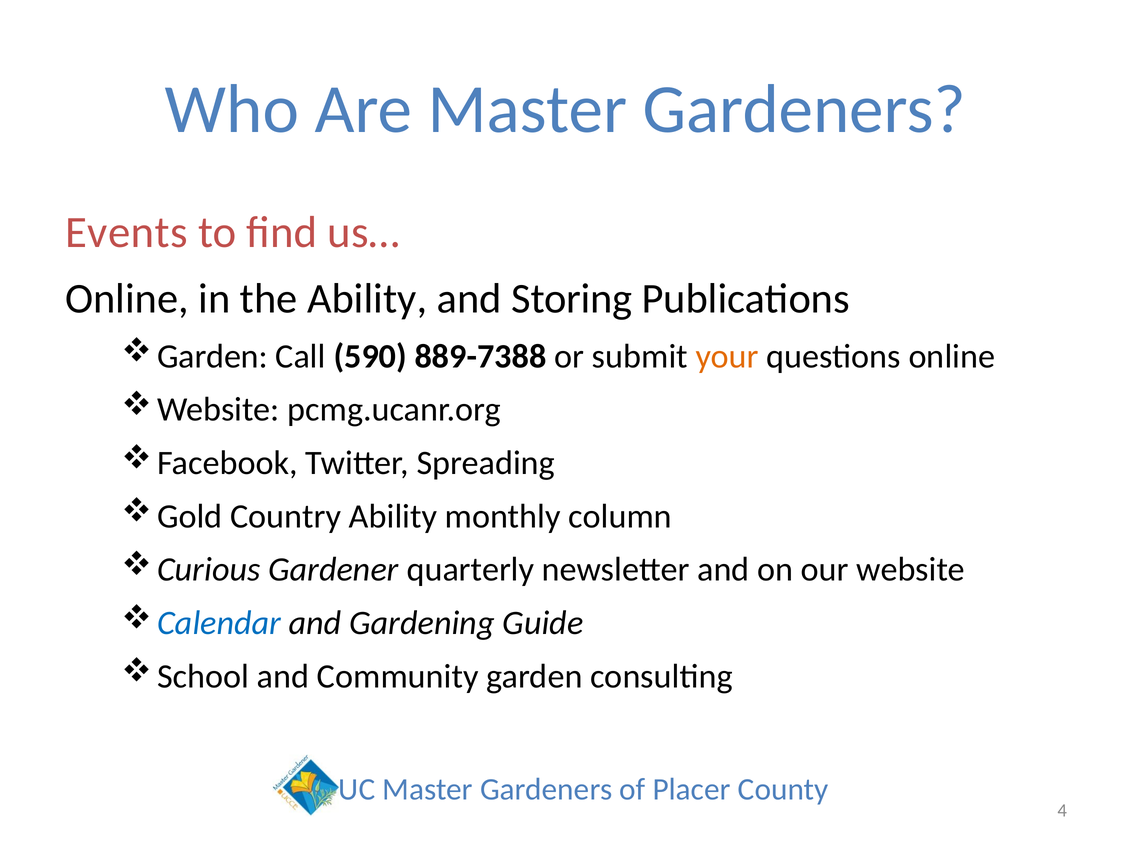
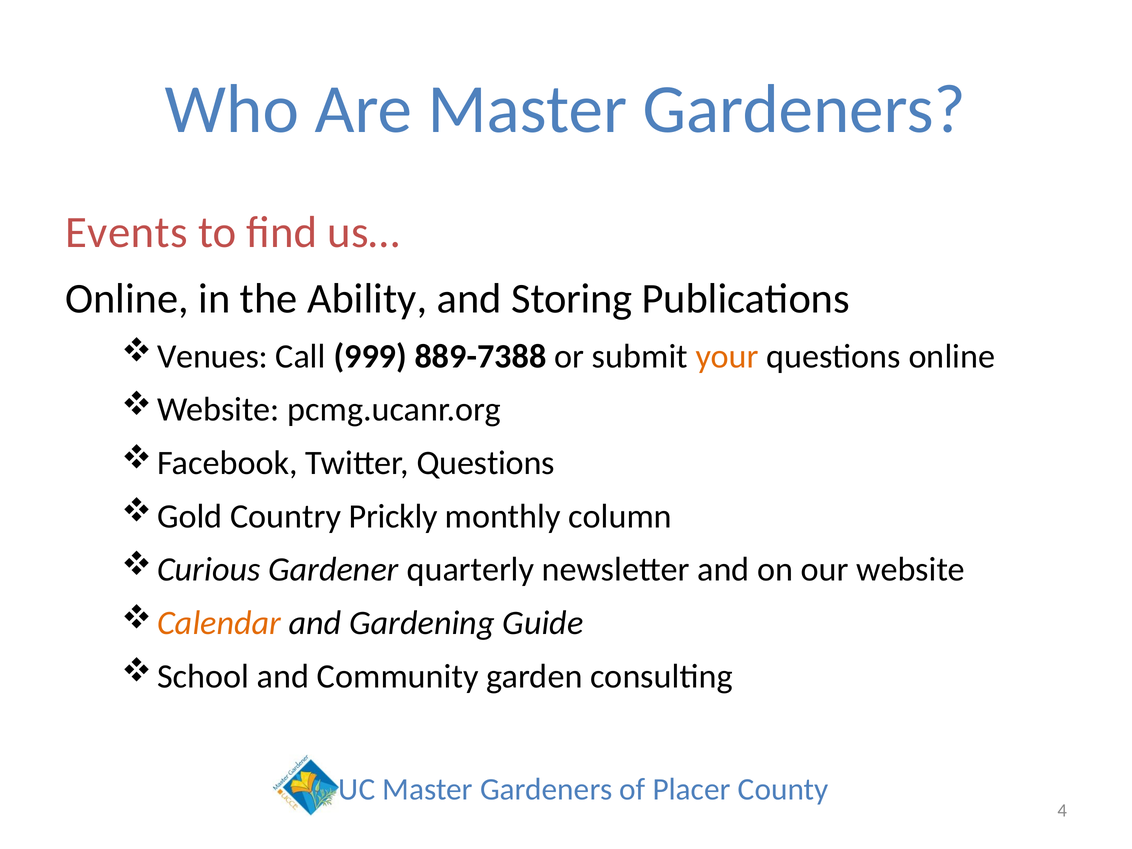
Garden at (212, 356): Garden -> Venues
590: 590 -> 999
Twitter Spreading: Spreading -> Questions
Country Ability: Ability -> Prickly
Calendar colour: blue -> orange
